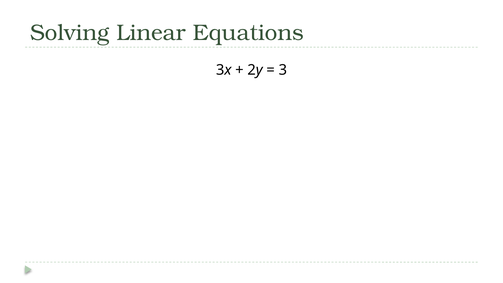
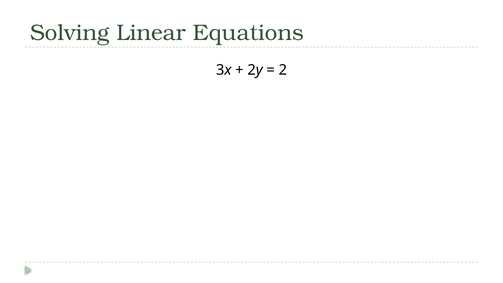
3: 3 -> 2
